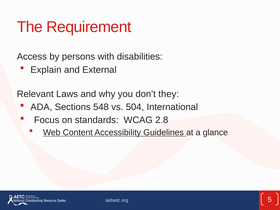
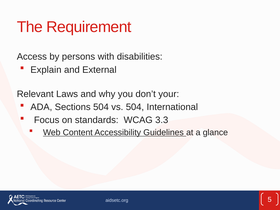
they: they -> your
Sections 548: 548 -> 504
2.8: 2.8 -> 3.3
